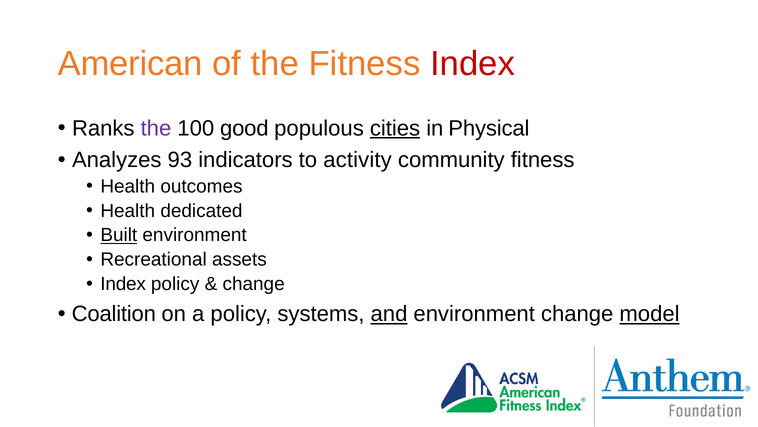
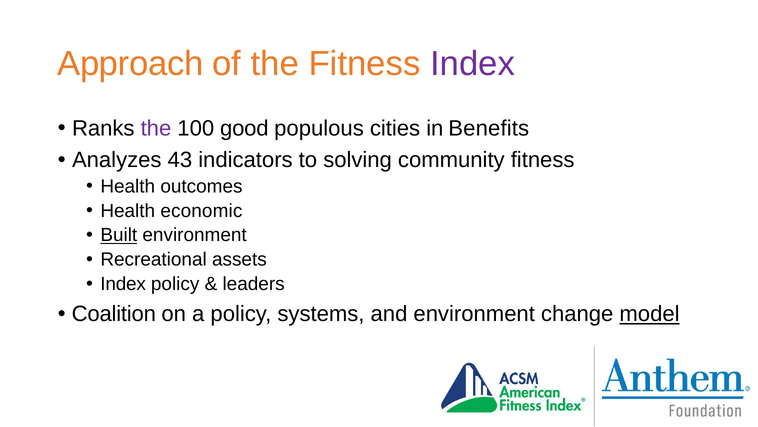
American: American -> Approach
Index at (473, 64) colour: red -> purple
cities underline: present -> none
Physical: Physical -> Benefits
93: 93 -> 43
activity: activity -> solving
dedicated: dedicated -> economic
change at (254, 284): change -> leaders
and underline: present -> none
